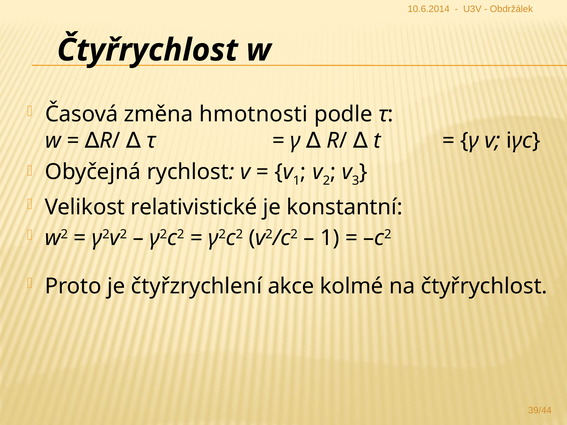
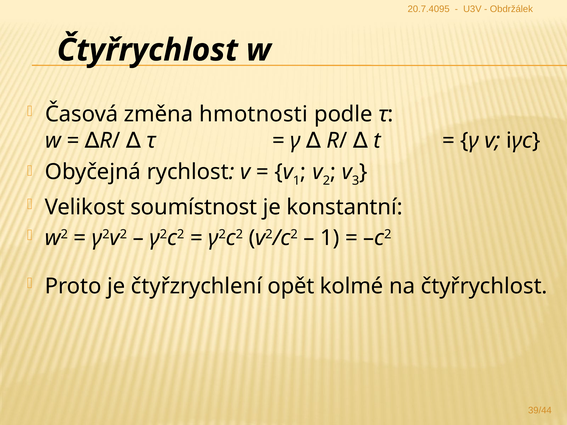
10.6.2014: 10.6.2014 -> 20.7.4095
relativistické: relativistické -> soumístnost
akce: akce -> opět
